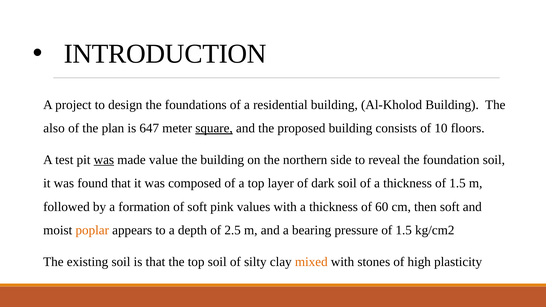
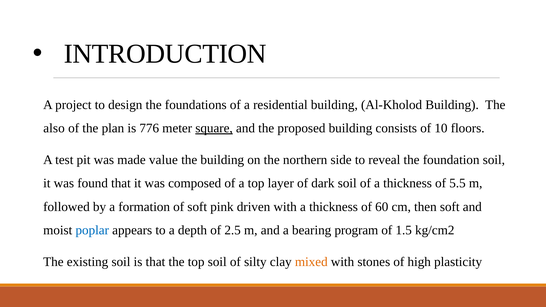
647: 647 -> 776
was at (104, 160) underline: present -> none
thickness of 1.5: 1.5 -> 5.5
values: values -> driven
poplar colour: orange -> blue
pressure: pressure -> program
